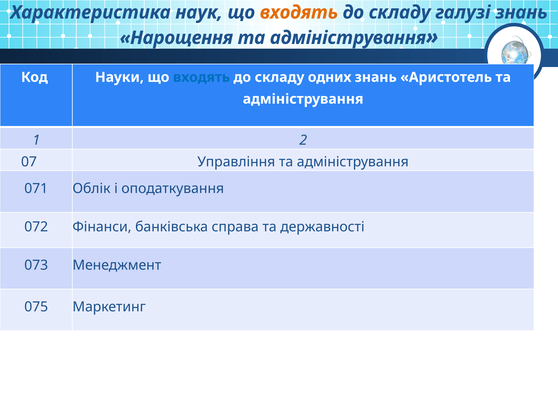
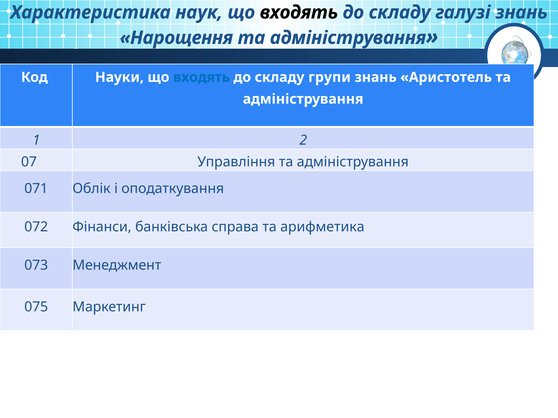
входять at (299, 12) colour: orange -> black
одних: одних -> групи
державності: державності -> арифметика
